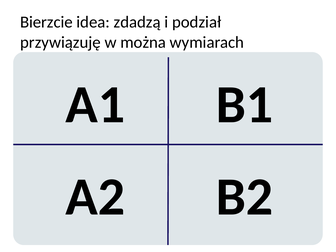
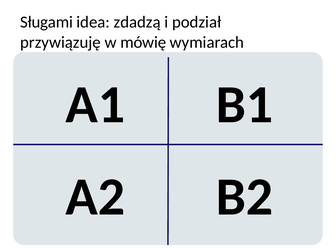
Bierzcie: Bierzcie -> Sługami
można: można -> mówię
